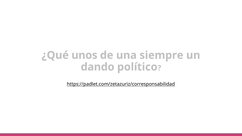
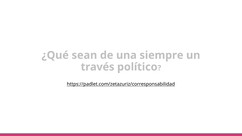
unos: unos -> sean
dando: dando -> través
